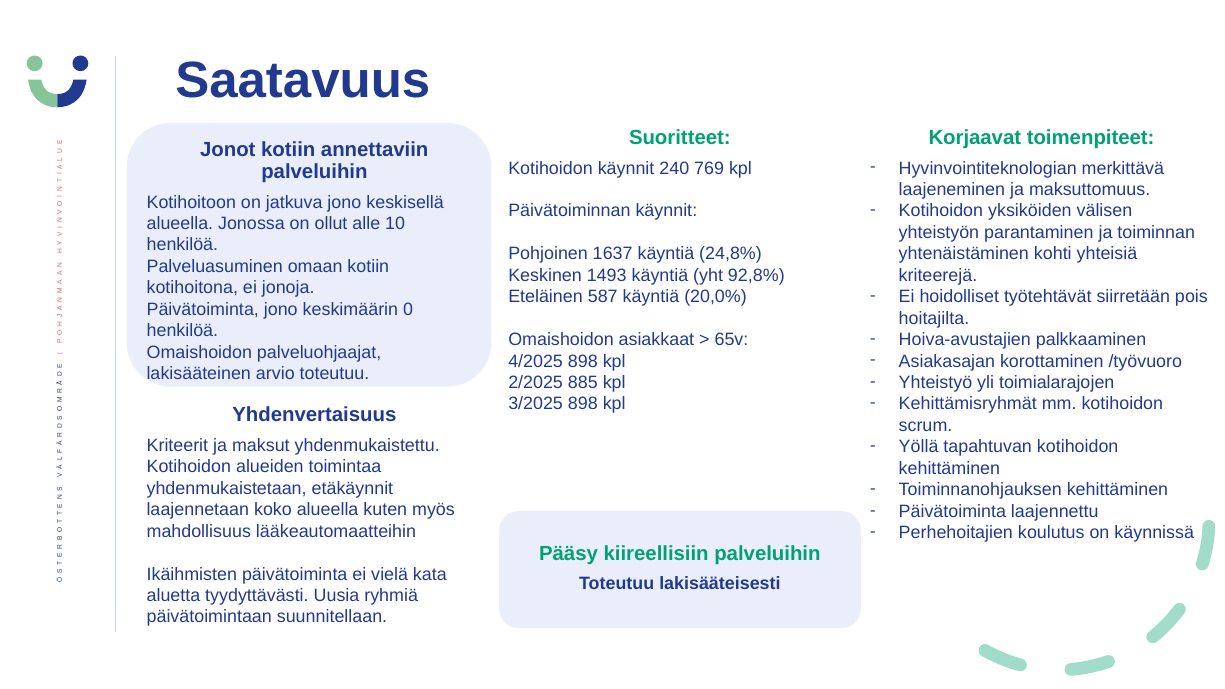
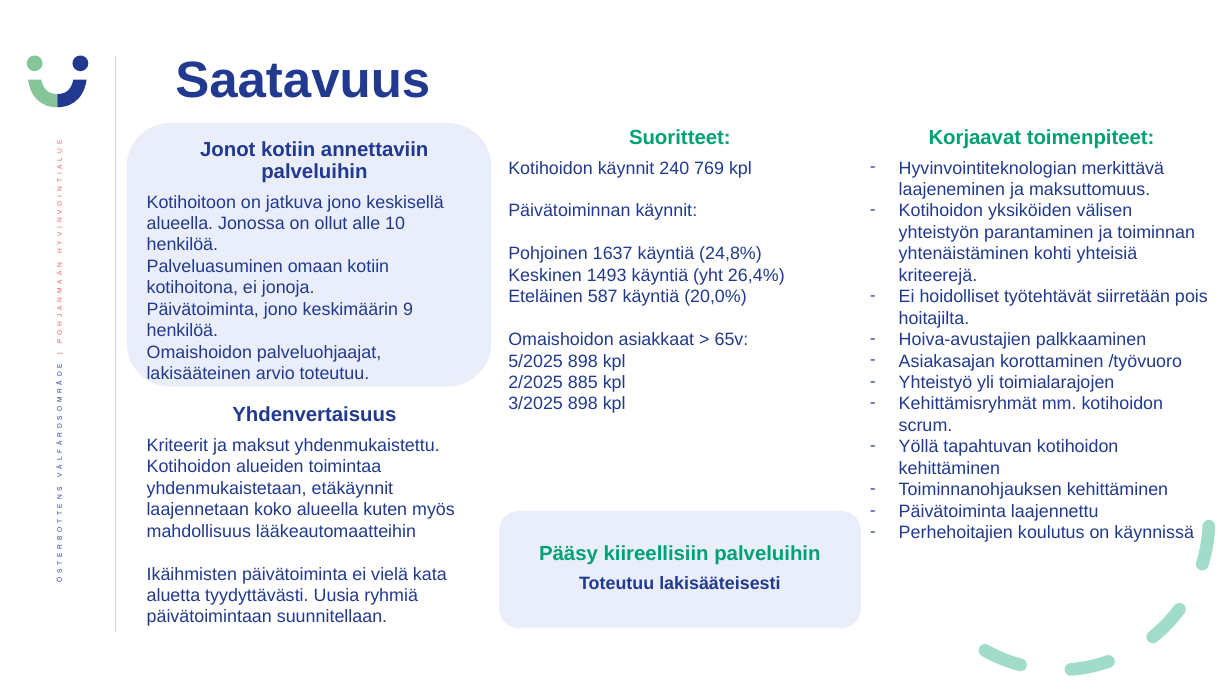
92,8%: 92,8% -> 26,4%
0: 0 -> 9
4/2025: 4/2025 -> 5/2025
